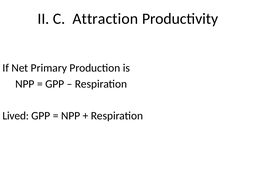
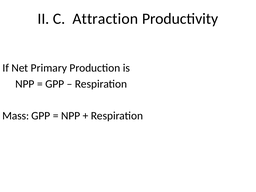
Lived: Lived -> Mass
